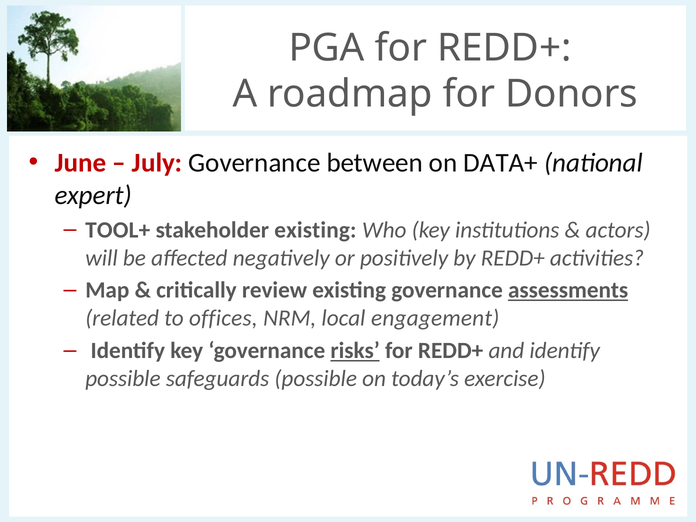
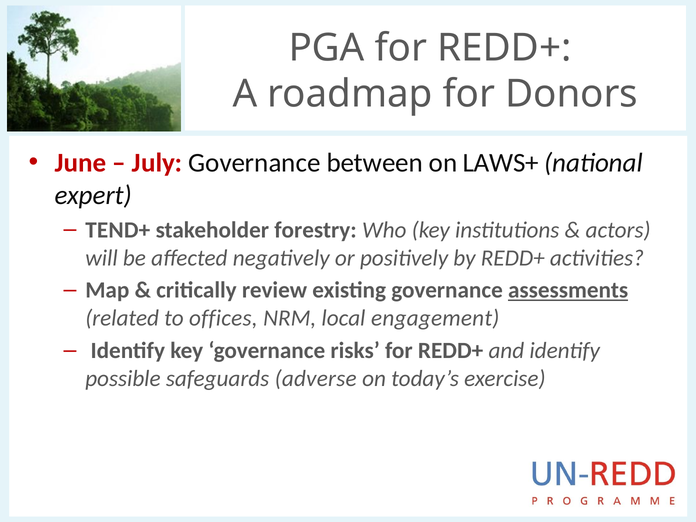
DATA+: DATA+ -> LAWS+
TOOL+: TOOL+ -> TEND+
stakeholder existing: existing -> forestry
risks underline: present -> none
safeguards possible: possible -> adverse
